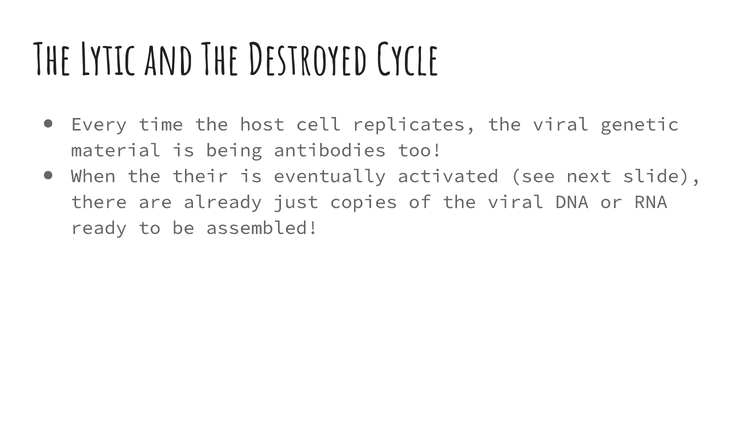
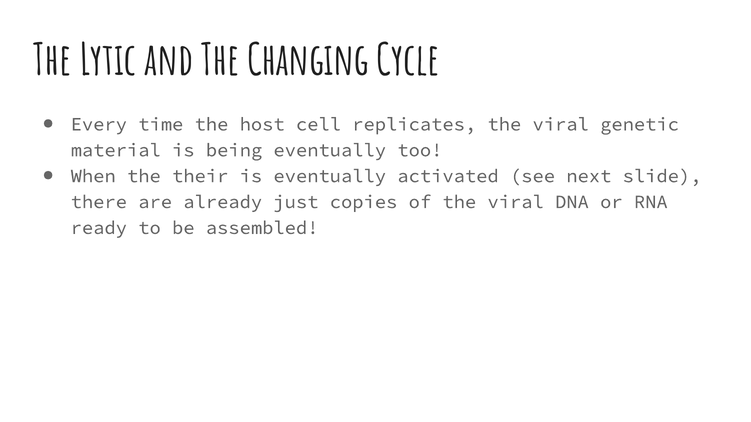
Destroyed: Destroyed -> Changing
being antibodies: antibodies -> eventually
